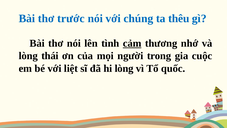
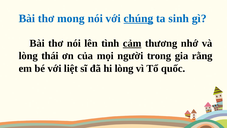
trước: trước -> mong
chúng underline: none -> present
thêu: thêu -> sinh
cuộc: cuộc -> rằng
